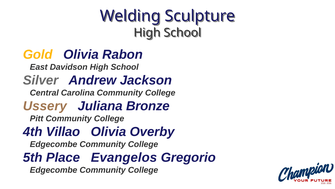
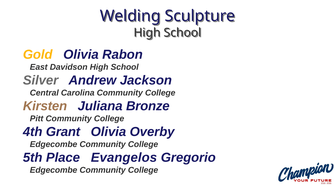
Ussery: Ussery -> Kirsten
Villao: Villao -> Grant
